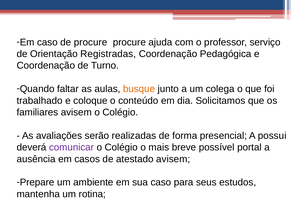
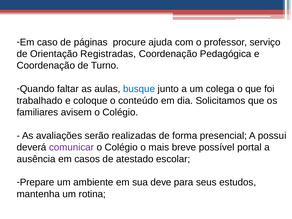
de procure: procure -> páginas
busque colour: orange -> blue
atestado avisem: avisem -> escolar
sua caso: caso -> deve
